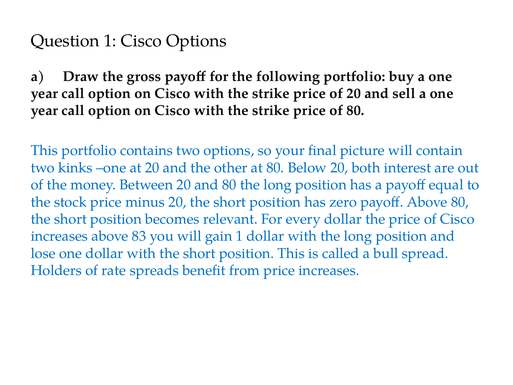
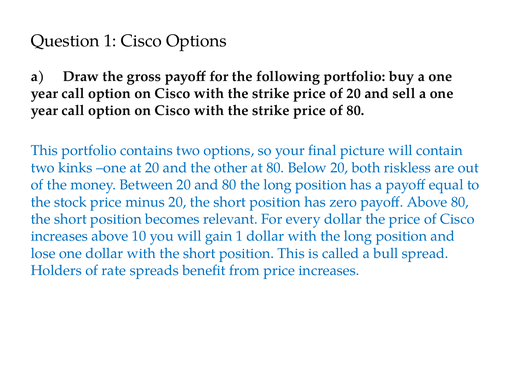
interest: interest -> riskless
83: 83 -> 10
